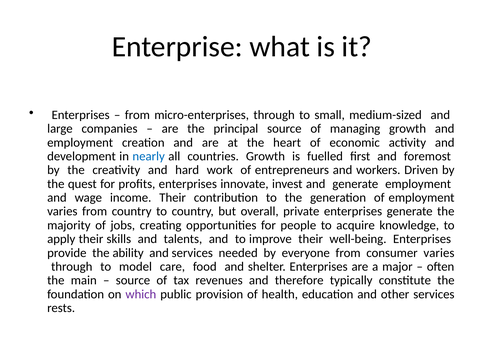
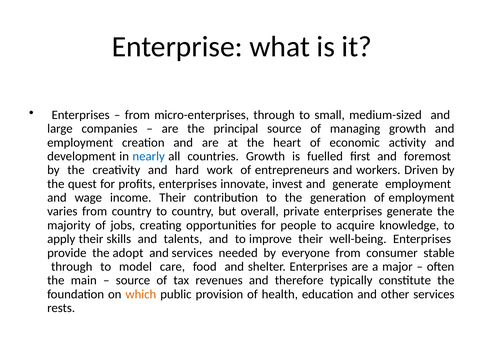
ability: ability -> adopt
consumer varies: varies -> stable
which colour: purple -> orange
